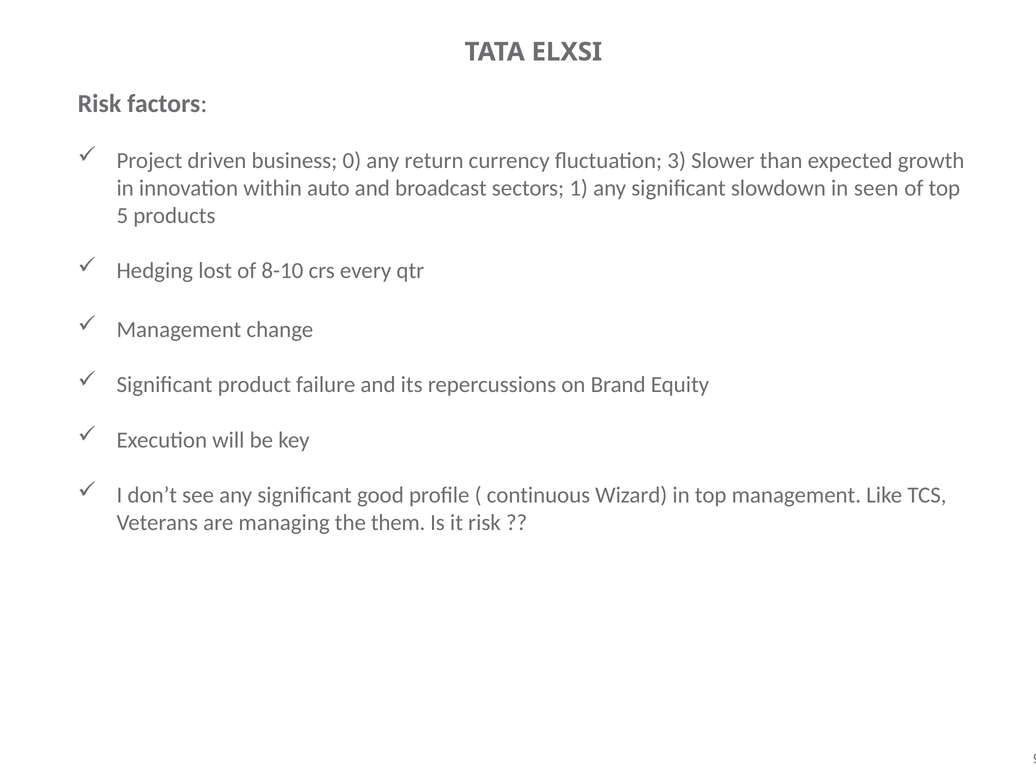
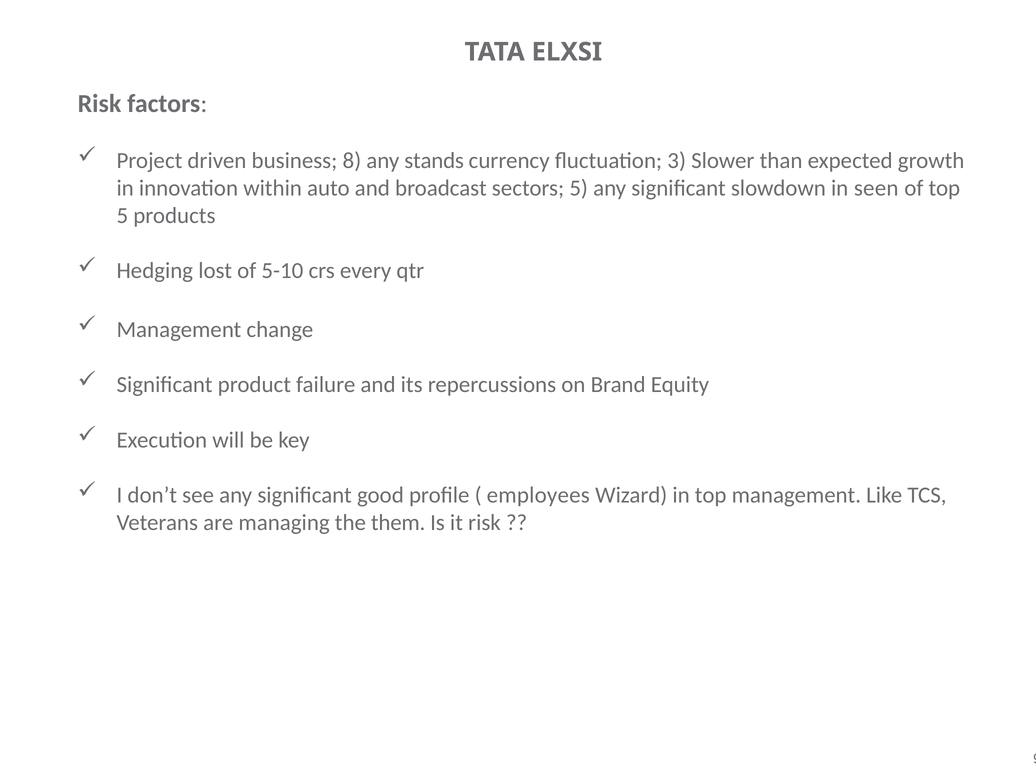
0: 0 -> 8
return: return -> stands
sectors 1: 1 -> 5
8-10: 8-10 -> 5-10
continuous: continuous -> employees
